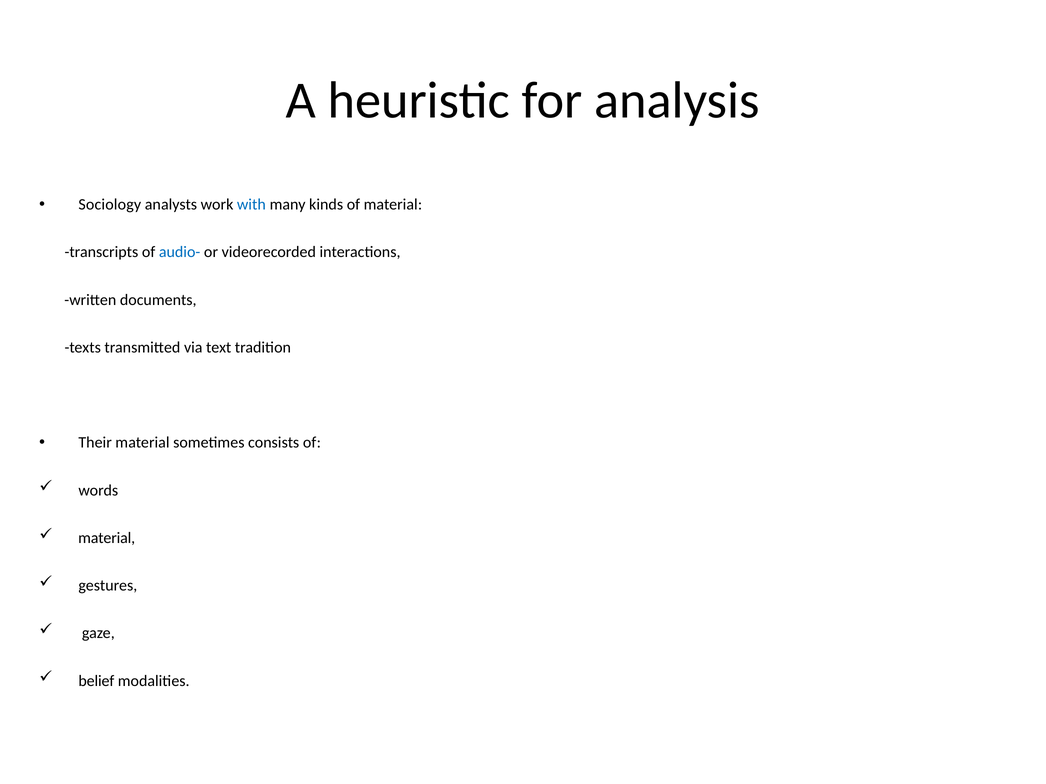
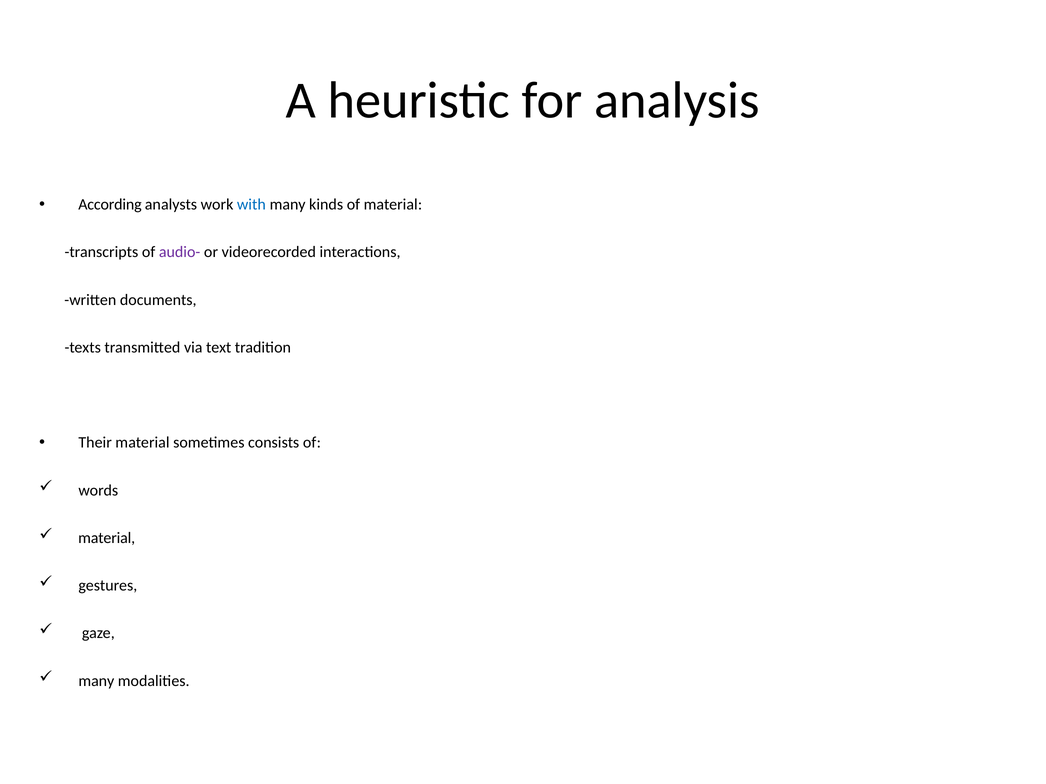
Sociology: Sociology -> According
audio- colour: blue -> purple
belief at (96, 681): belief -> many
